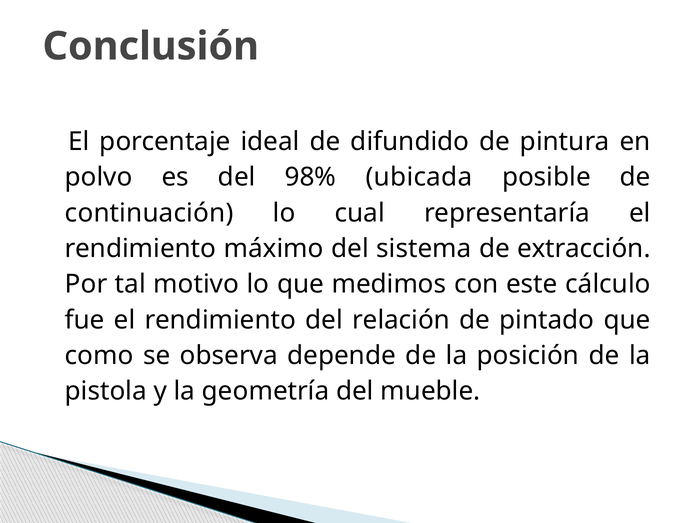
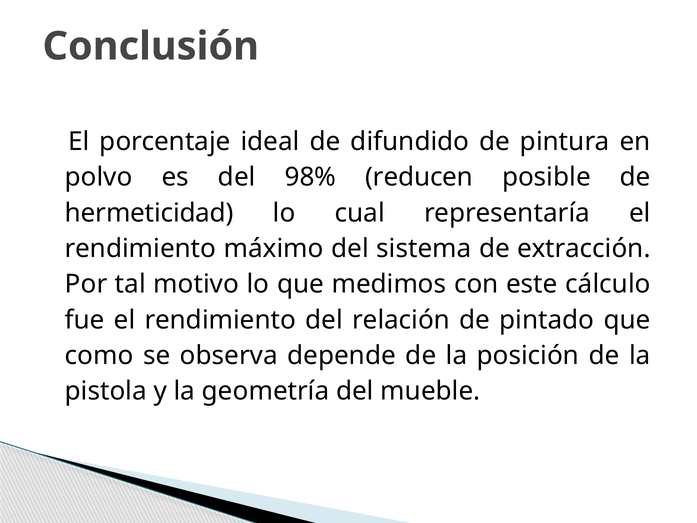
ubicada: ubicada -> reducen
continuación: continuación -> hermeticidad
